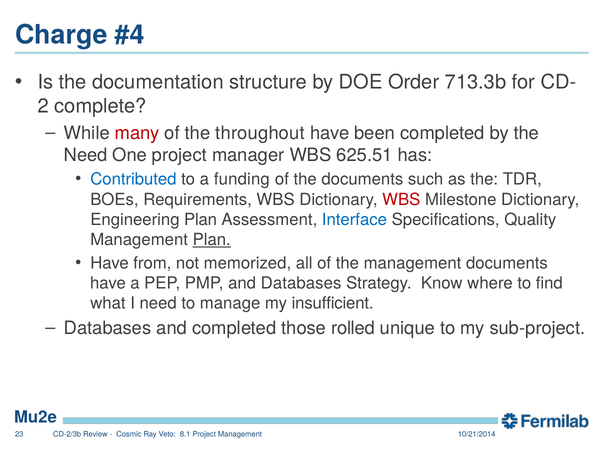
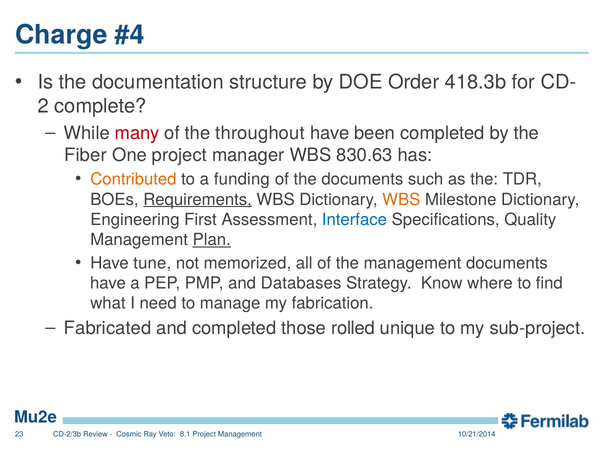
713.3b: 713.3b -> 418.3b
Need at (86, 155): Need -> Fiber
625.51: 625.51 -> 830.63
Contributed colour: blue -> orange
Requirements underline: none -> present
WBS at (401, 199) colour: red -> orange
Engineering Plan: Plan -> First
from: from -> tune
insufficient: insufficient -> fabrication
Databases at (108, 328): Databases -> Fabricated
